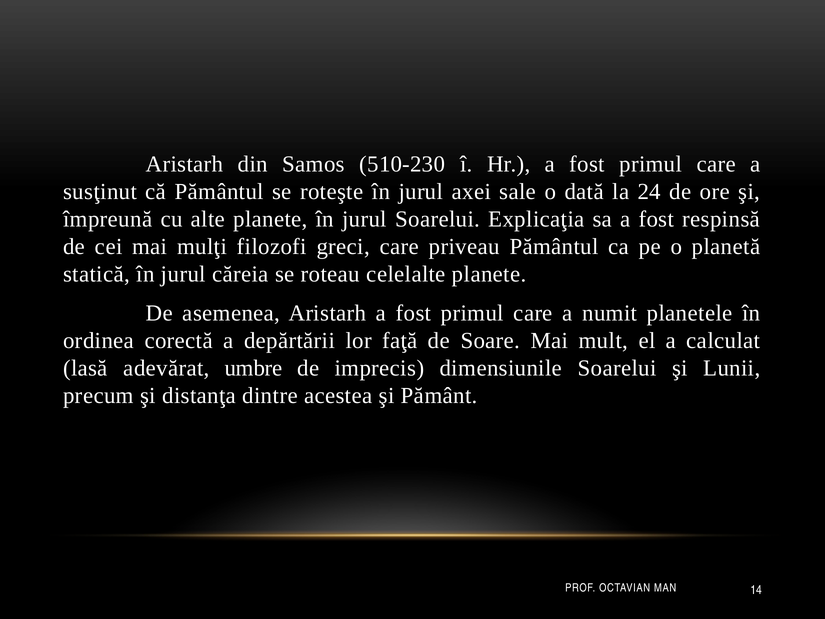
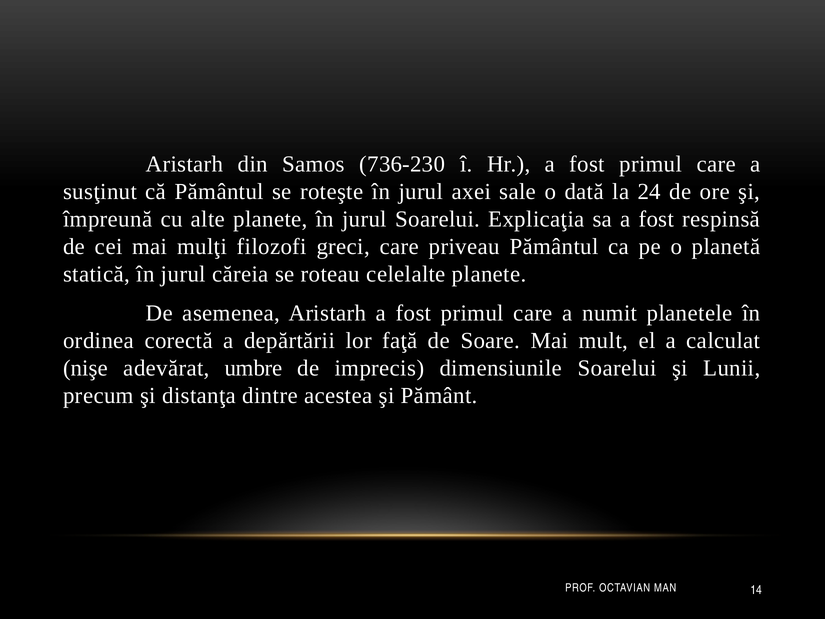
510-230: 510-230 -> 736-230
lasă: lasă -> nişe
